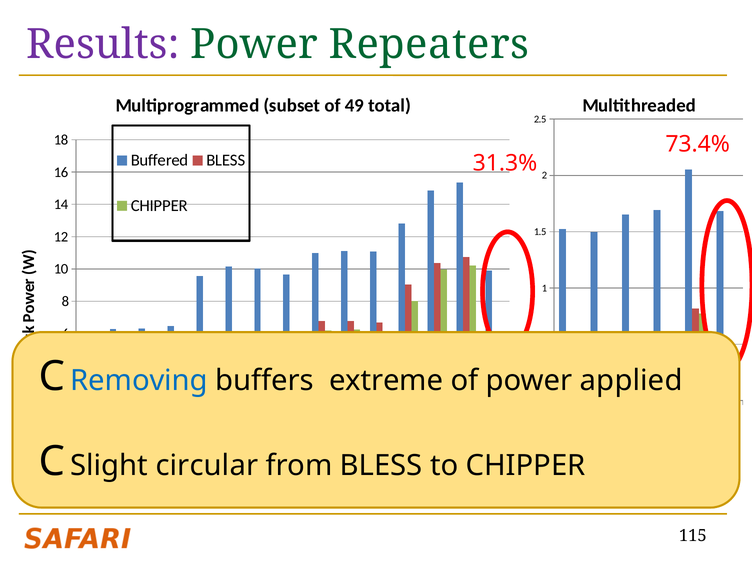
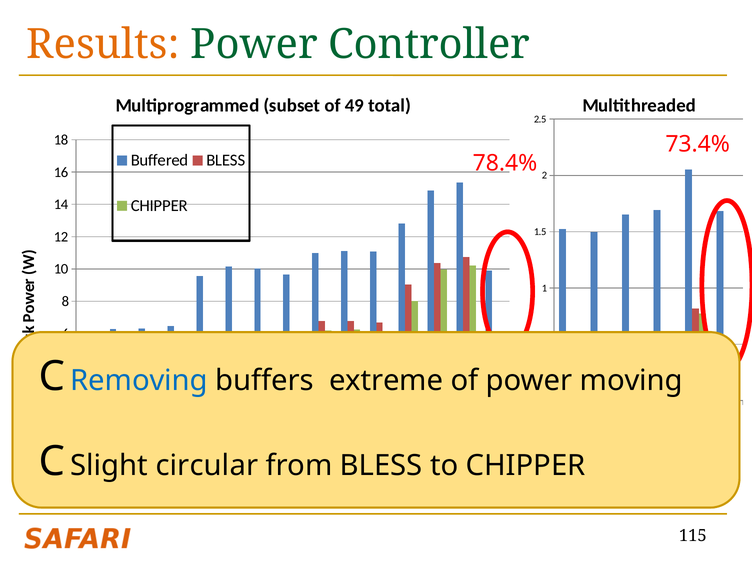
Results colour: purple -> orange
Repeaters: Repeaters -> Controller
31.3%: 31.3% -> 78.4%
applied: applied -> moving
